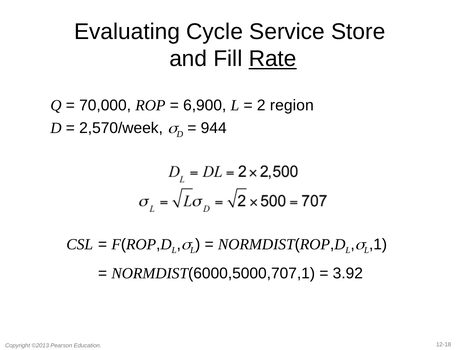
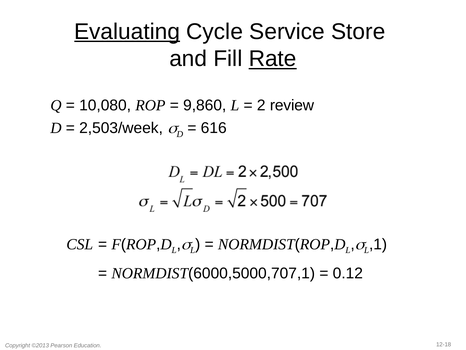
Evaluating underline: none -> present
70,000: 70,000 -> 10,080
6,900: 6,900 -> 9,860
region: region -> review
2,570/week: 2,570/week -> 2,503/week
944: 944 -> 616
3.92: 3.92 -> 0.12
